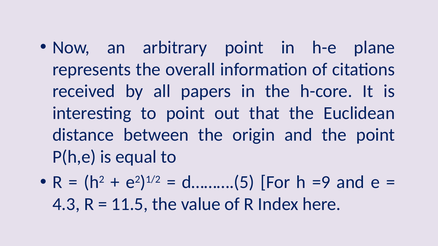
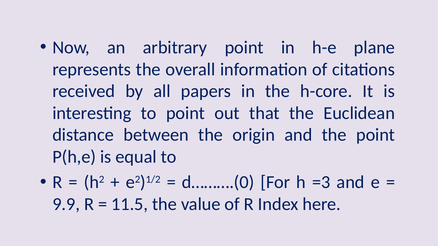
d……….(5: d……….(5 -> d……….(0
=9: =9 -> =3
4.3: 4.3 -> 9.9
